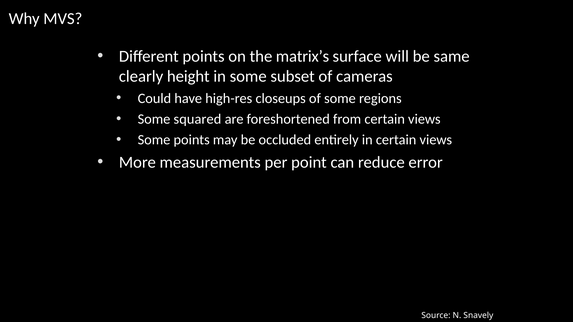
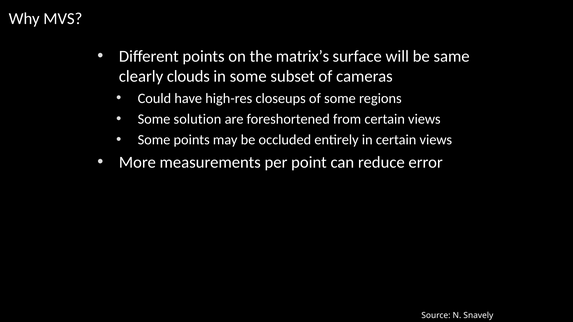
height: height -> clouds
squared: squared -> solution
